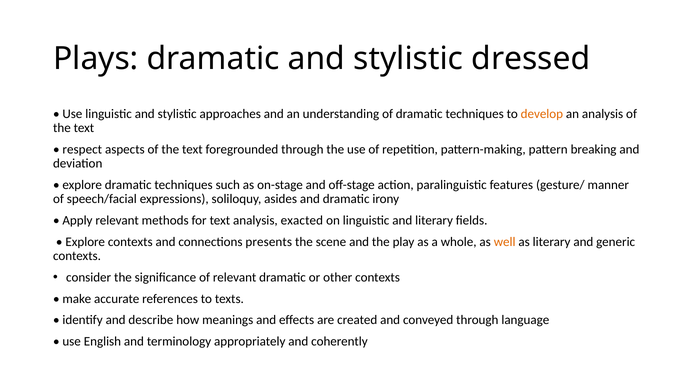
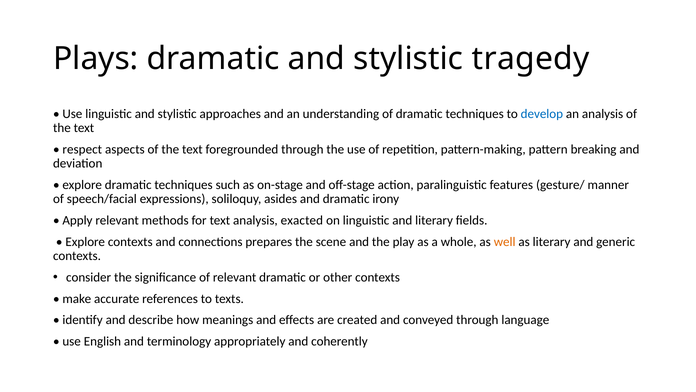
dressed: dressed -> tragedy
develop colour: orange -> blue
presents: presents -> prepares
